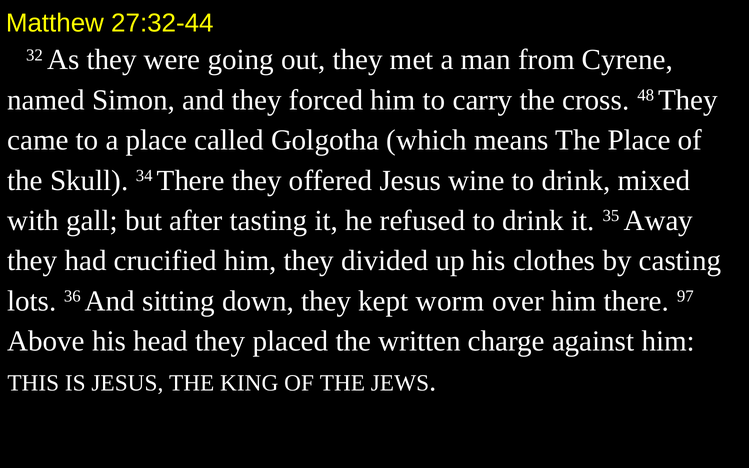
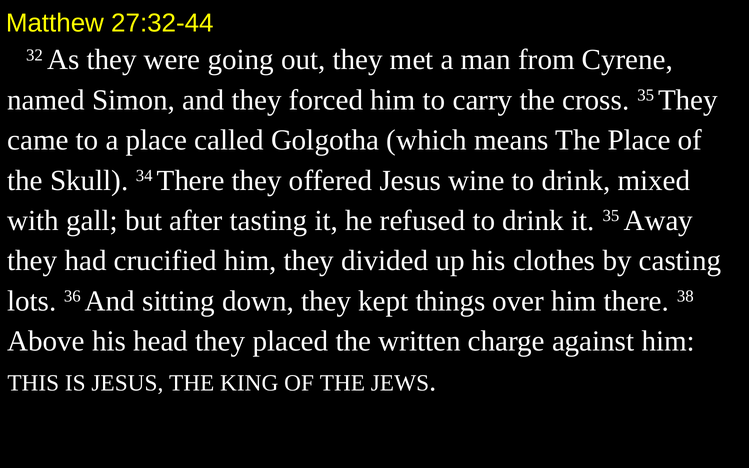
cross 48: 48 -> 35
worm: worm -> things
97: 97 -> 38
